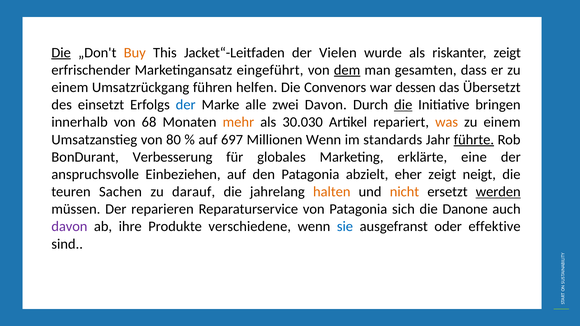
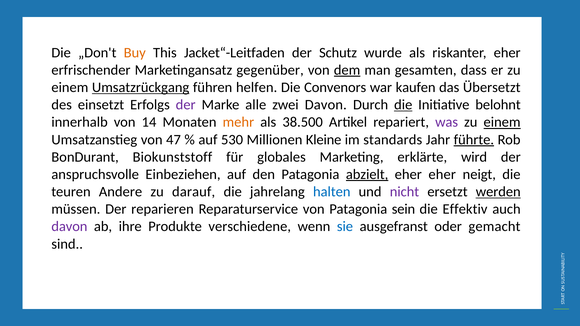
Die at (61, 53) underline: present -> none
Vielen: Vielen -> Schutz
riskanter zeigt: zeigt -> eher
eingeführt: eingeführt -> gegenüber
Umsatzrückgang underline: none -> present
dessen: dessen -> kaufen
der at (186, 105) colour: blue -> purple
bringen: bringen -> belohnt
68: 68 -> 14
30.030: 30.030 -> 38.500
was colour: orange -> purple
einem at (502, 122) underline: none -> present
80: 80 -> 47
697: 697 -> 530
Millionen Wenn: Wenn -> Kleine
Verbesserung: Verbesserung -> Biokunststoff
eine: eine -> wird
abzielt underline: none -> present
eher zeigt: zeigt -> eher
Sachen: Sachen -> Andere
halten colour: orange -> blue
nicht colour: orange -> purple
sich: sich -> sein
Danone: Danone -> Effektiv
effektive: effektive -> gemacht
